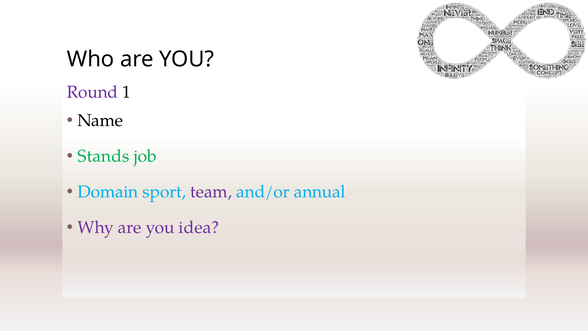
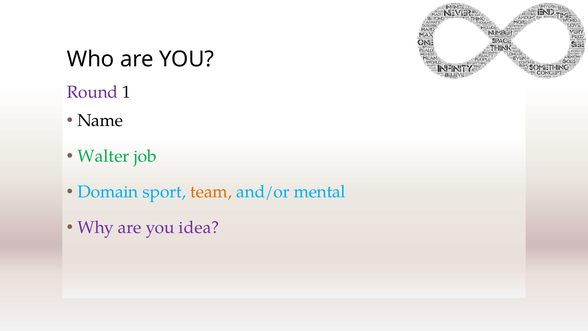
Stands: Stands -> Walter
team colour: purple -> orange
annual: annual -> mental
